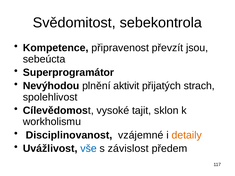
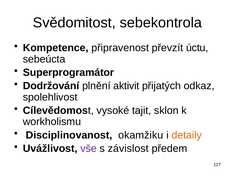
jsou: jsou -> úctu
Nevýhodou: Nevýhodou -> Dodržování
strach: strach -> odkaz
vzájemné: vzájemné -> okamžiku
vše colour: blue -> purple
